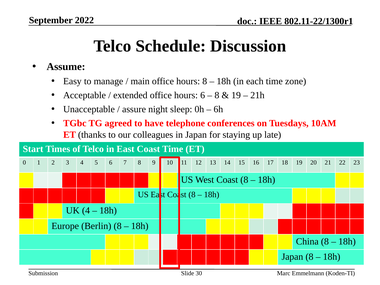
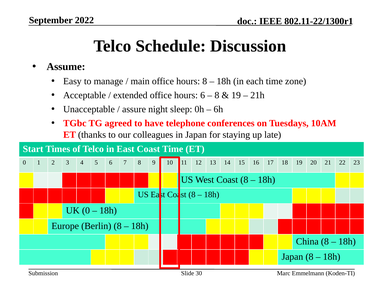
UK 4: 4 -> 0
